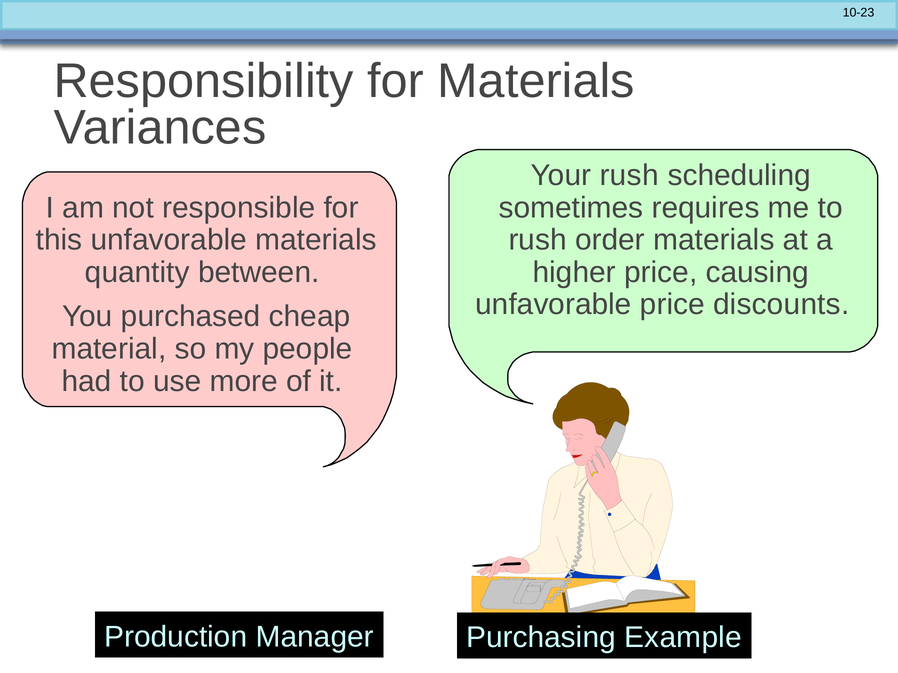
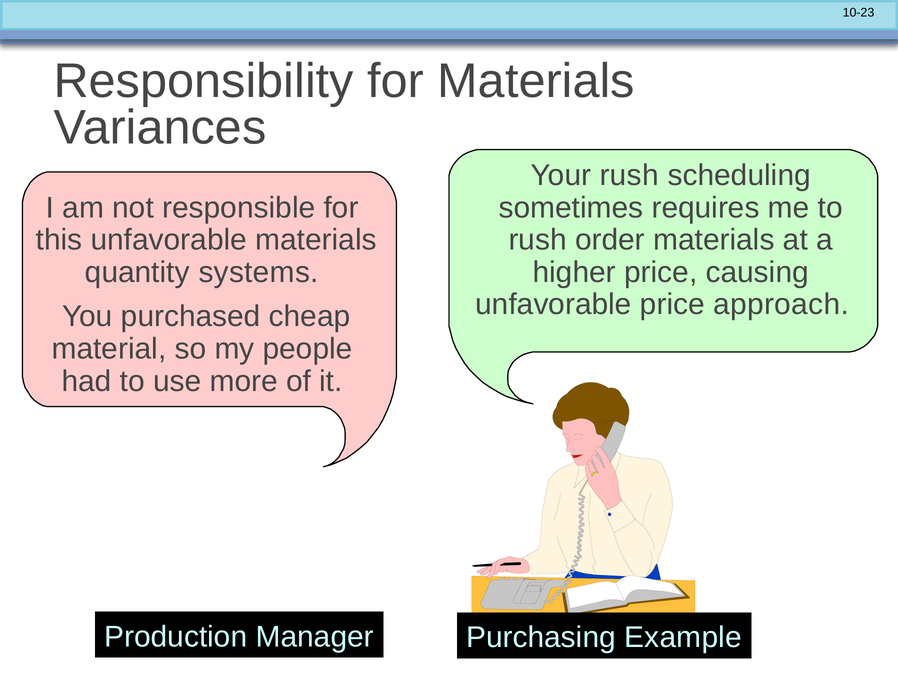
between: between -> systems
discounts: discounts -> approach
